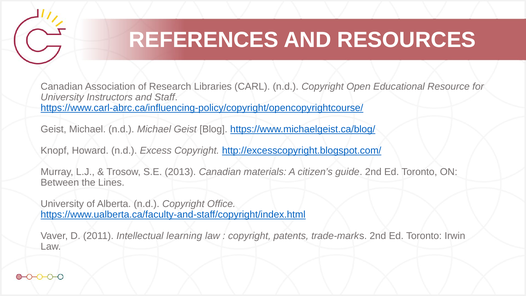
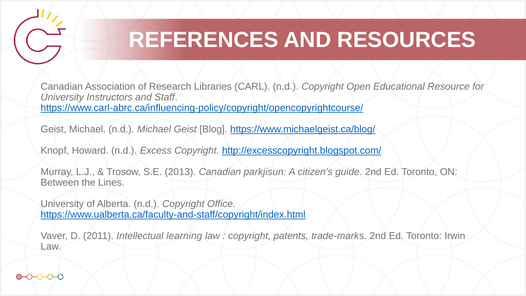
materials: materials -> parkjisun
